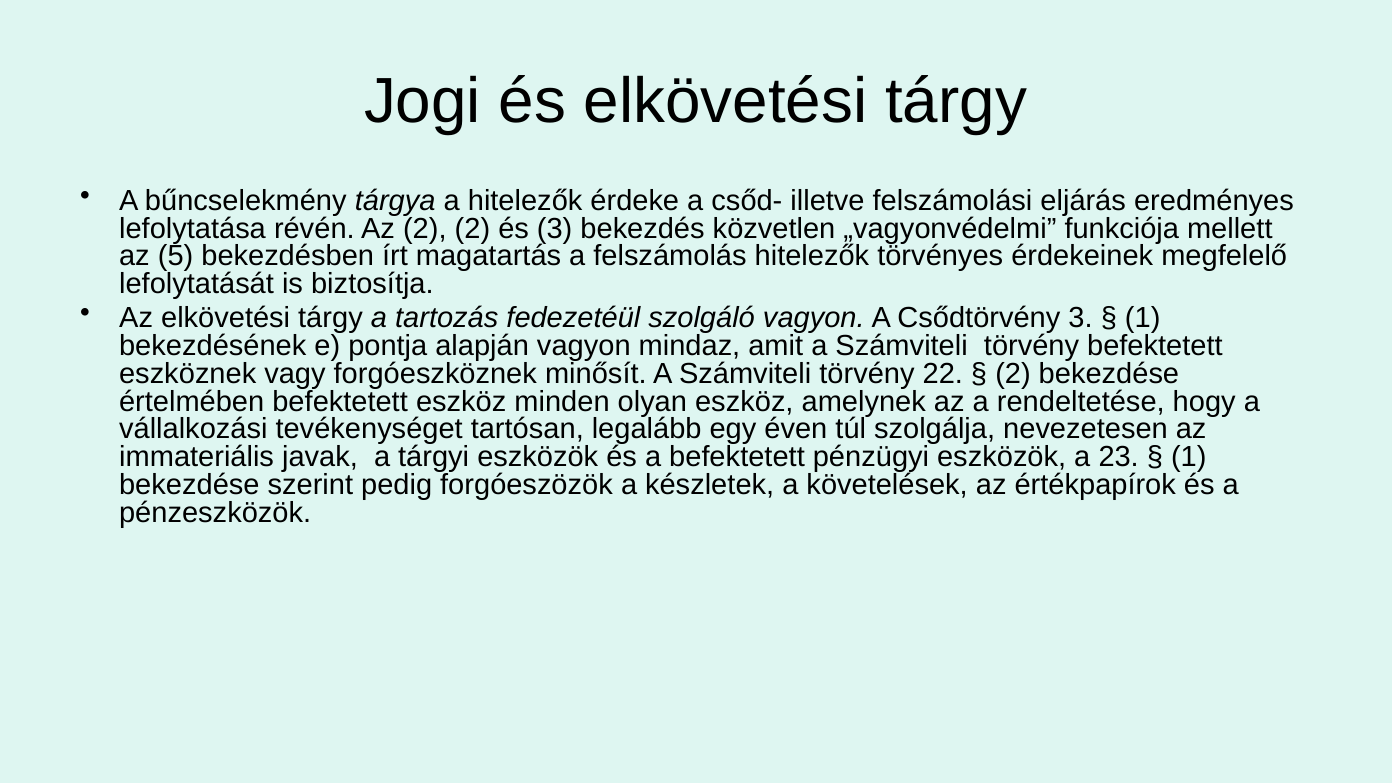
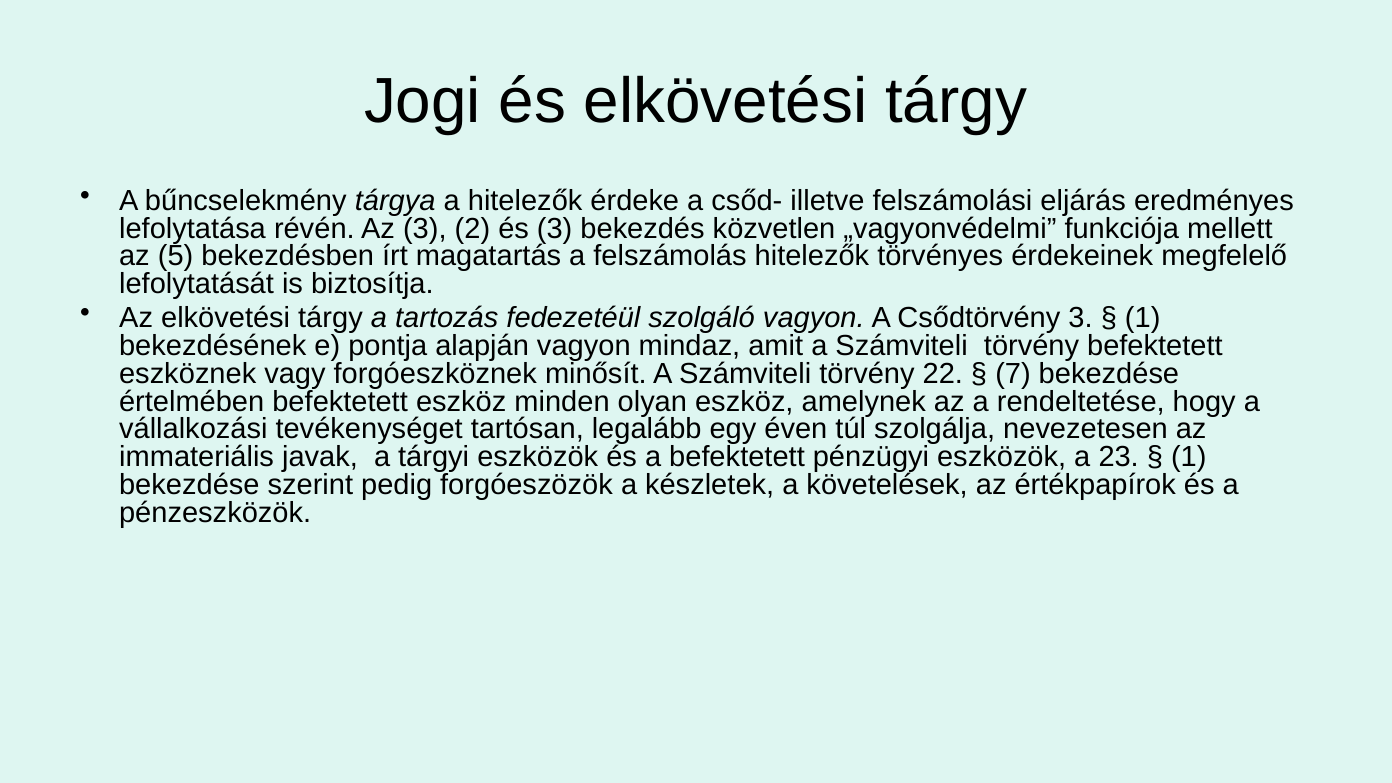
Az 2: 2 -> 3
2 at (1013, 374): 2 -> 7
